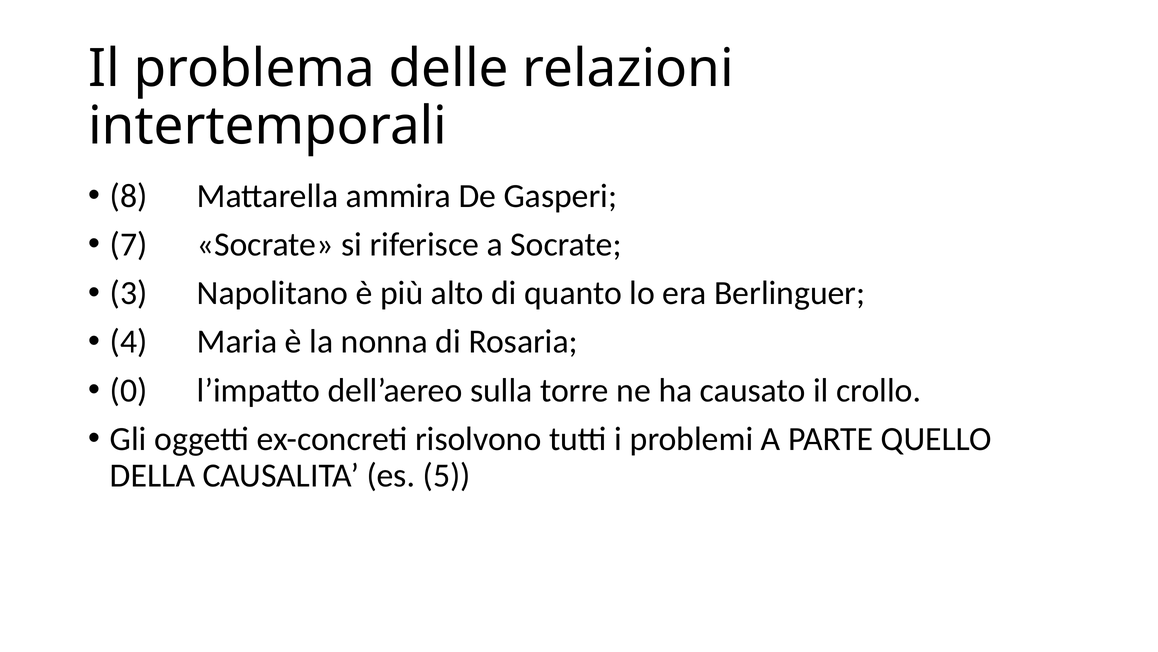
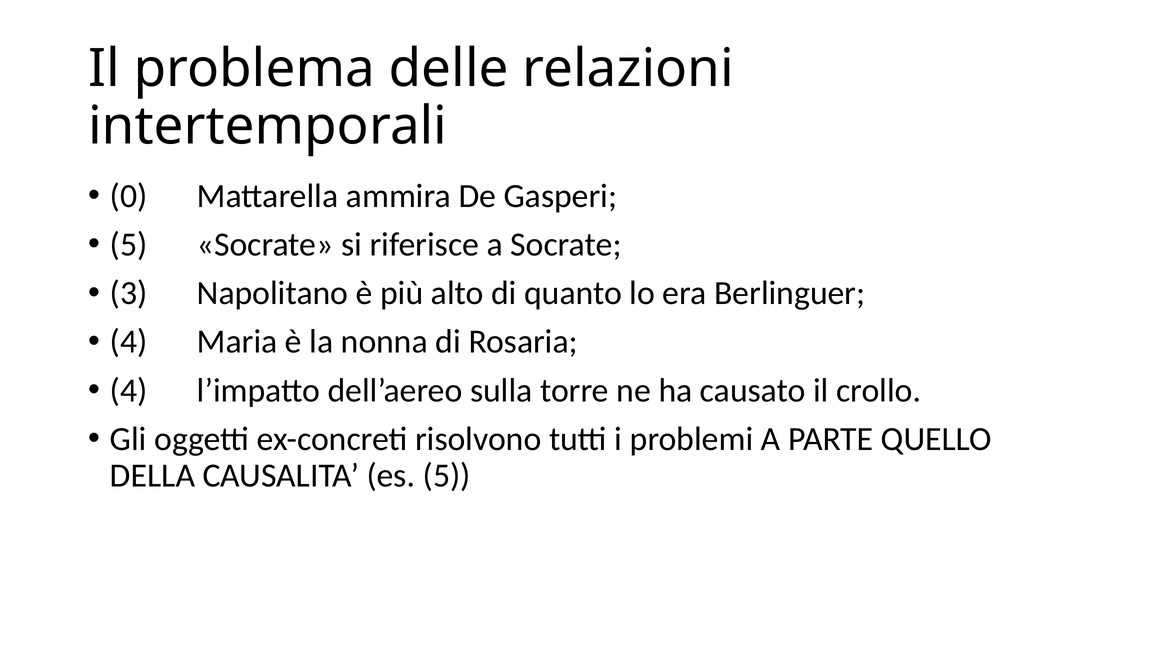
8: 8 -> 0
7 at (129, 244): 7 -> 5
0 at (129, 390): 0 -> 4
